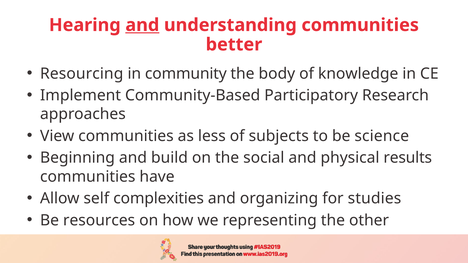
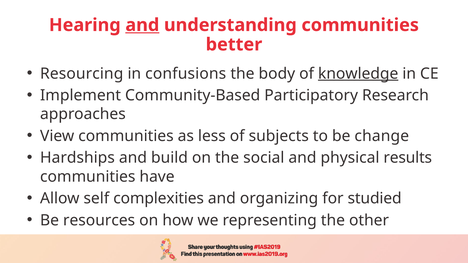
community: community -> confusions
knowledge underline: none -> present
science: science -> change
Beginning: Beginning -> Hardships
studies: studies -> studied
